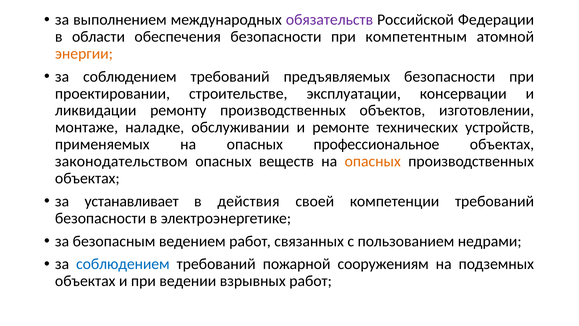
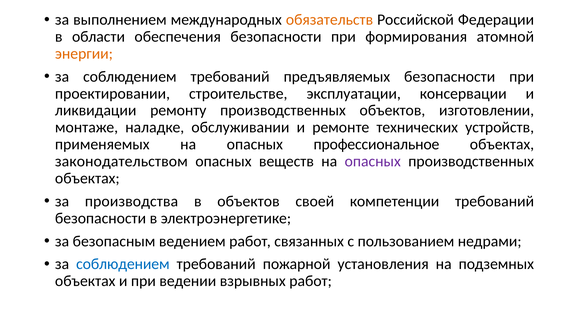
обязательств colour: purple -> orange
компетентным: компетентным -> формирования
опасных at (373, 161) colour: orange -> purple
устанавливает: устанавливает -> производства
в действия: действия -> объектов
сооружениям: сооружениям -> установления
